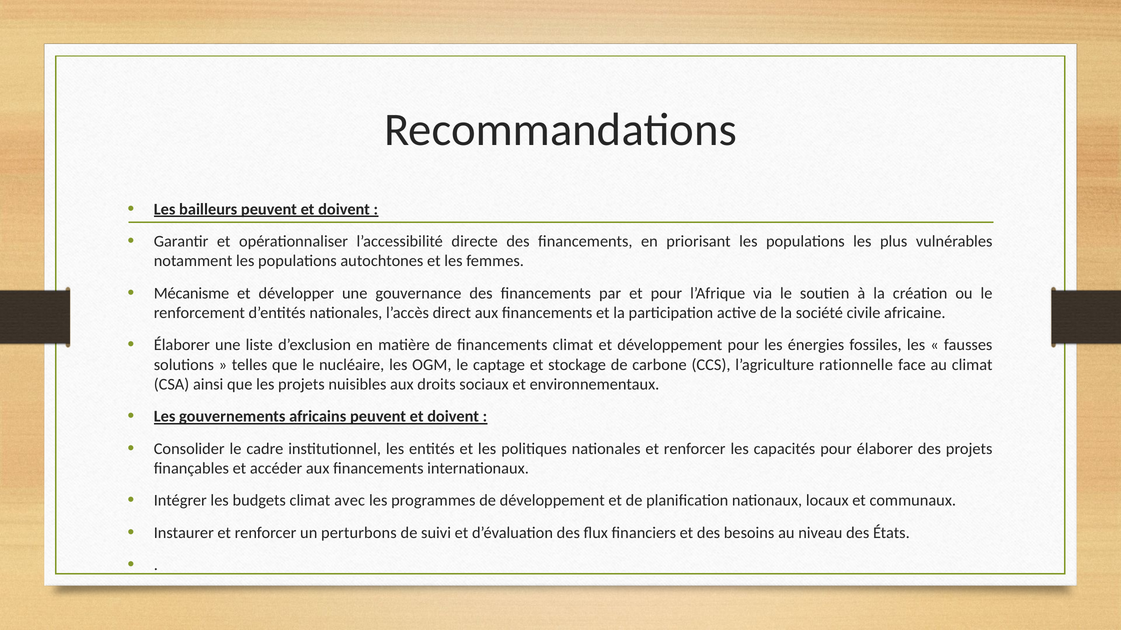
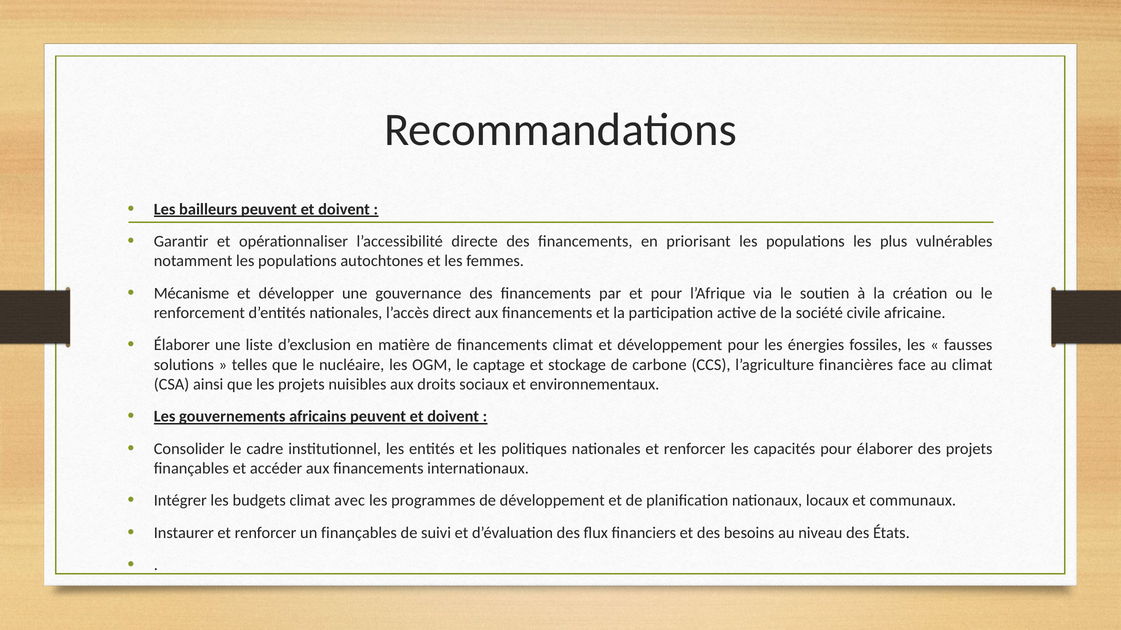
rationnelle: rationnelle -> financières
un perturbons: perturbons -> finançables
